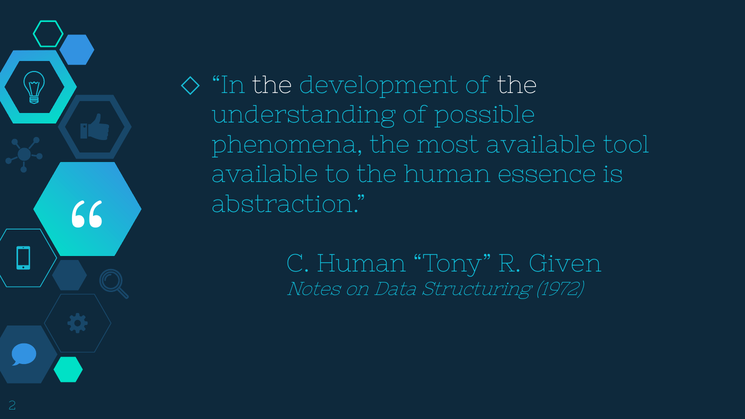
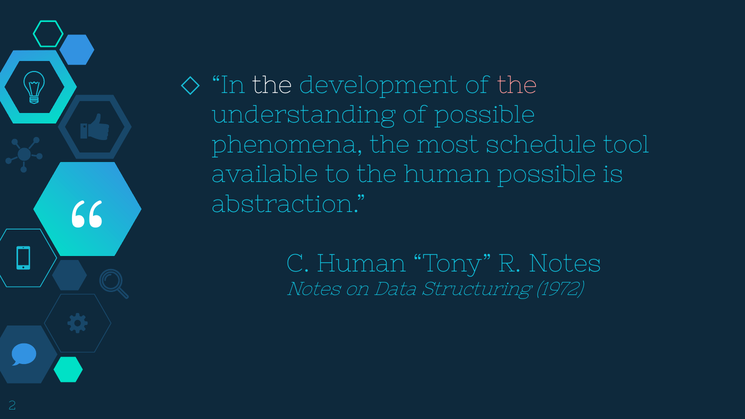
the at (517, 85) colour: white -> pink
most available: available -> schedule
human essence: essence -> possible
R Given: Given -> Notes
